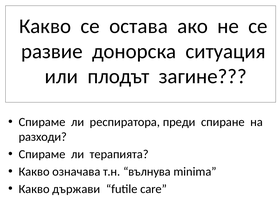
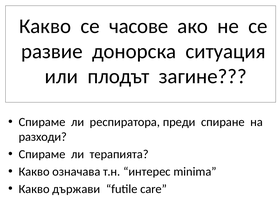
остава: остава -> часове
вълнува: вълнува -> интерес
